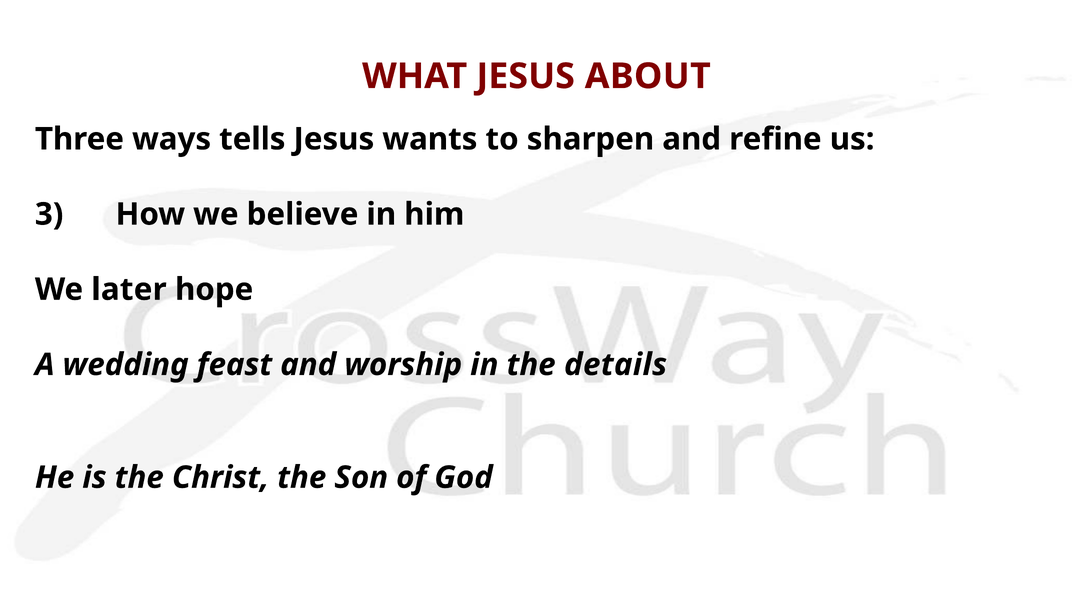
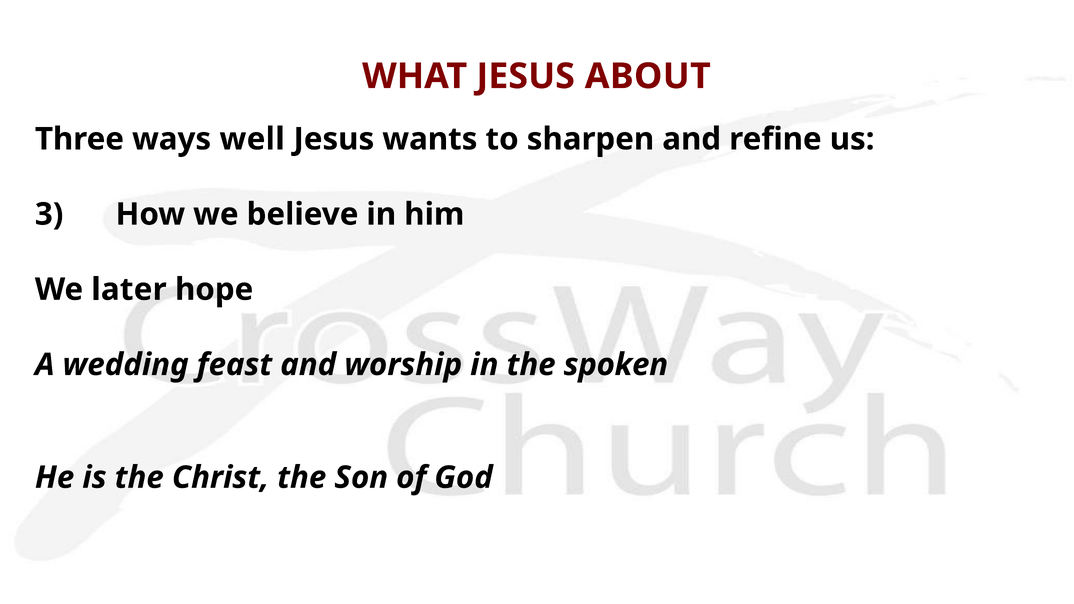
tells: tells -> well
details: details -> spoken
